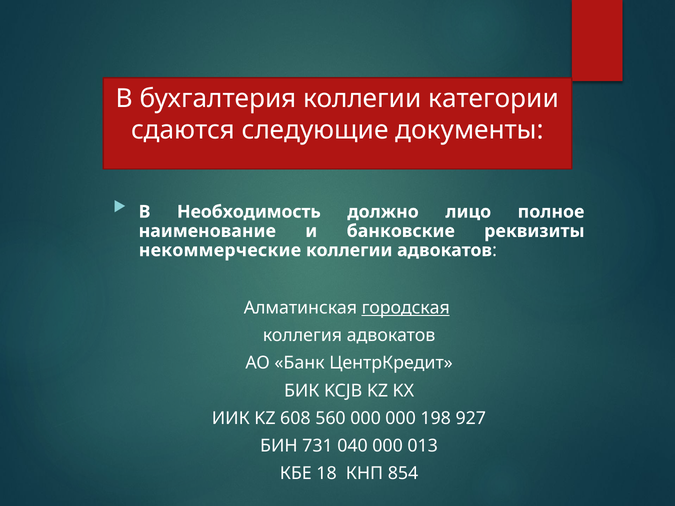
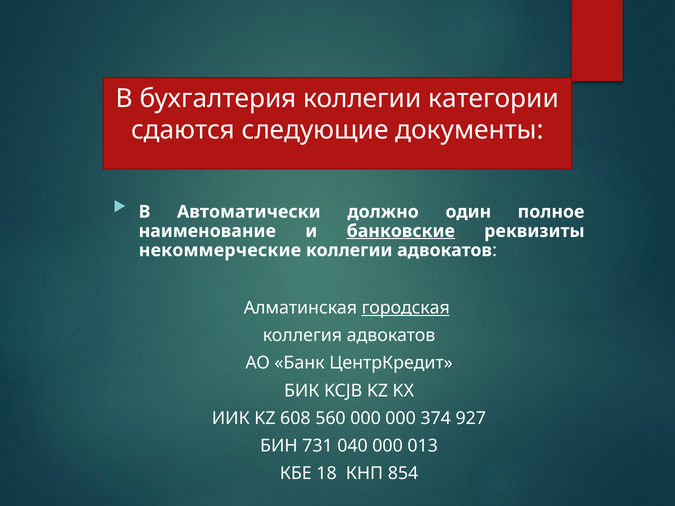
Необходимость: Необходимость -> Автоматически
лицо: лицо -> один
банковские underline: none -> present
198: 198 -> 374
